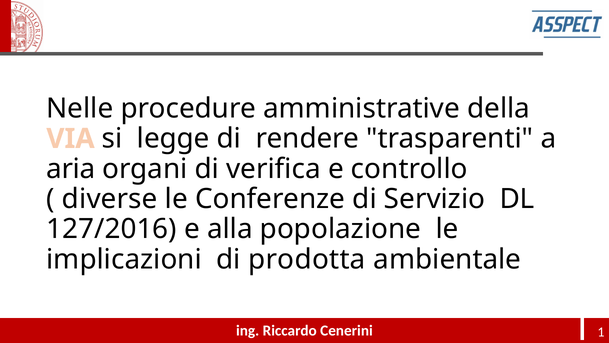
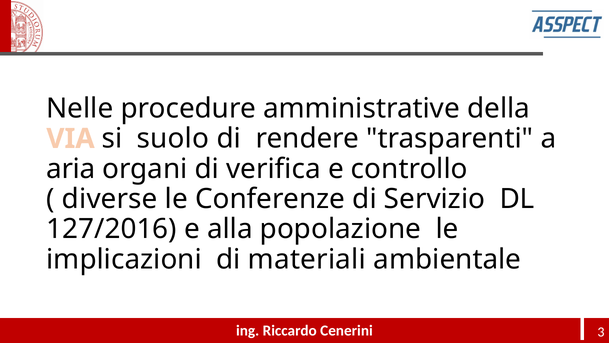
legge: legge -> suolo
prodotta: prodotta -> materiali
1: 1 -> 3
